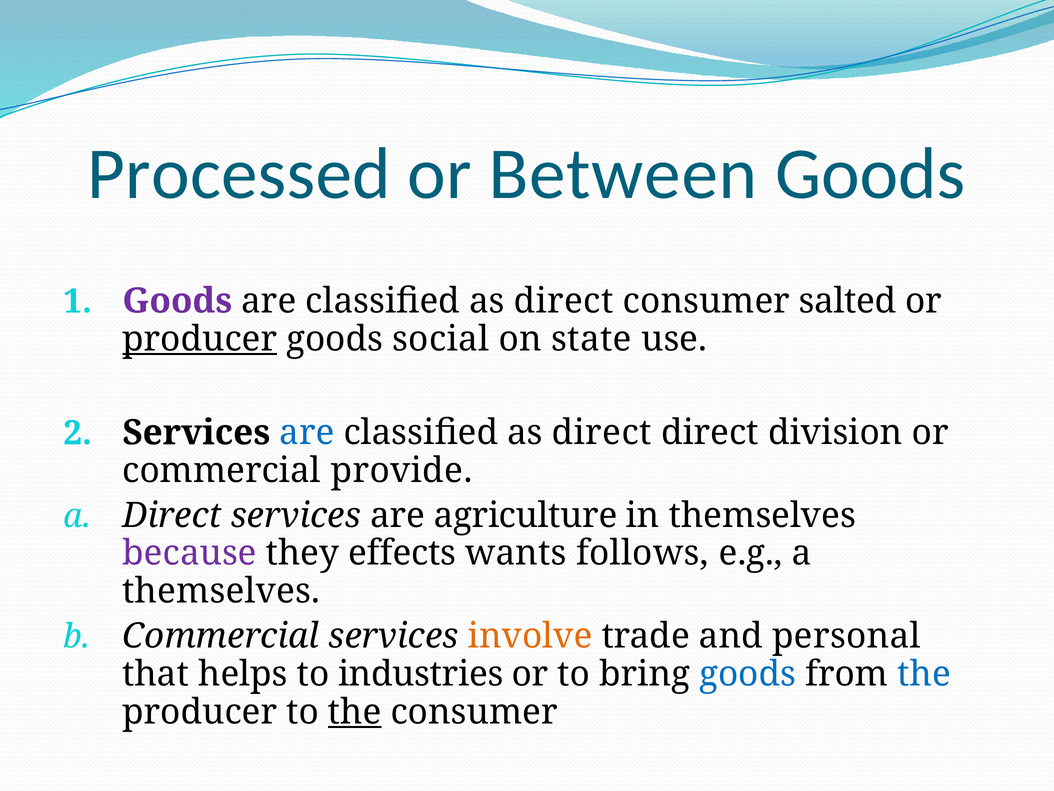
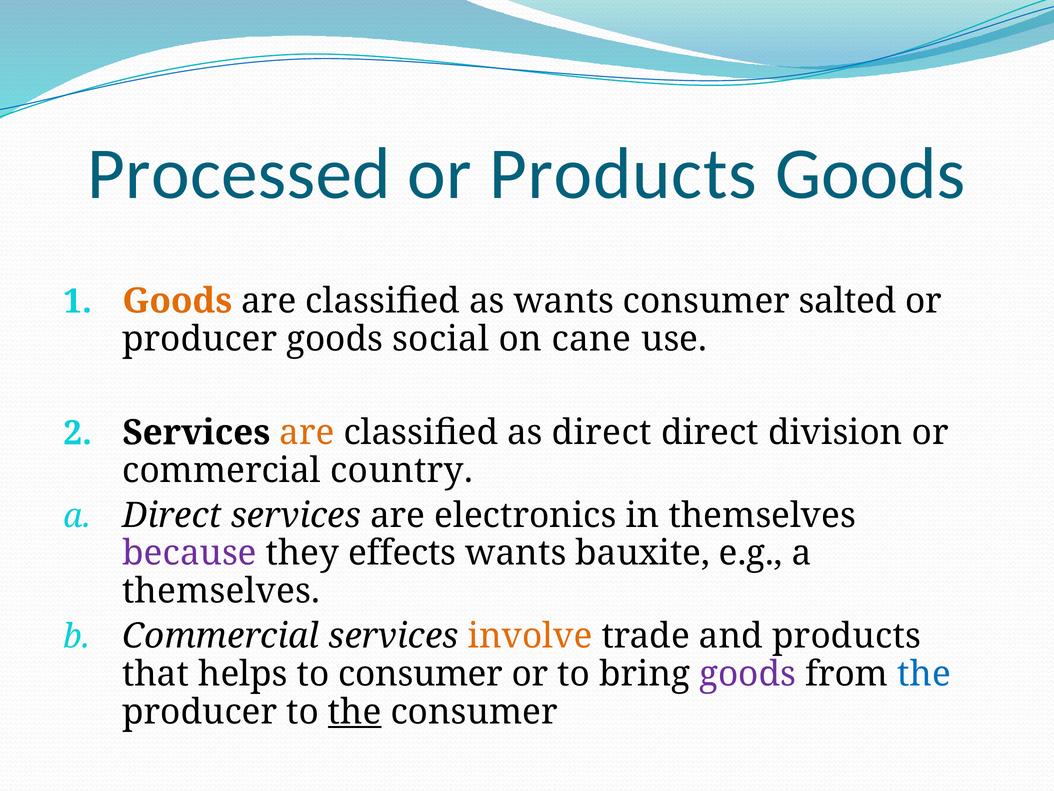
or Between: Between -> Products
Goods at (177, 301) colour: purple -> orange
direct at (564, 301): direct -> wants
producer at (200, 339) underline: present -> none
state: state -> cane
are at (307, 432) colour: blue -> orange
provide: provide -> country
agriculture: agriculture -> electronics
follows: follows -> bauxite
and personal: personal -> products
to industries: industries -> consumer
goods at (748, 674) colour: blue -> purple
